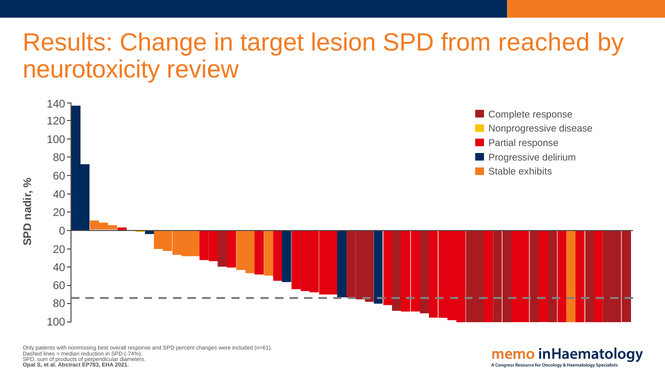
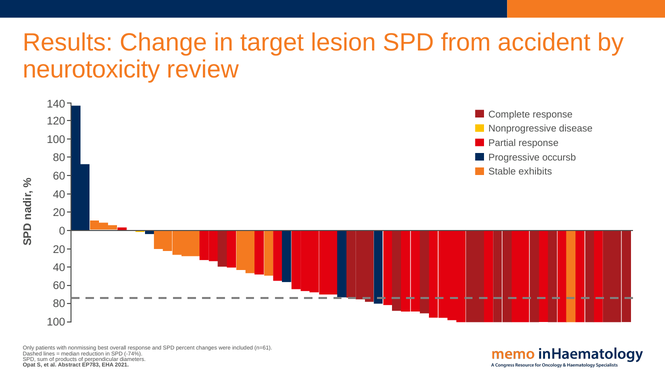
reached: reached -> accident
delirium: delirium -> occursb
